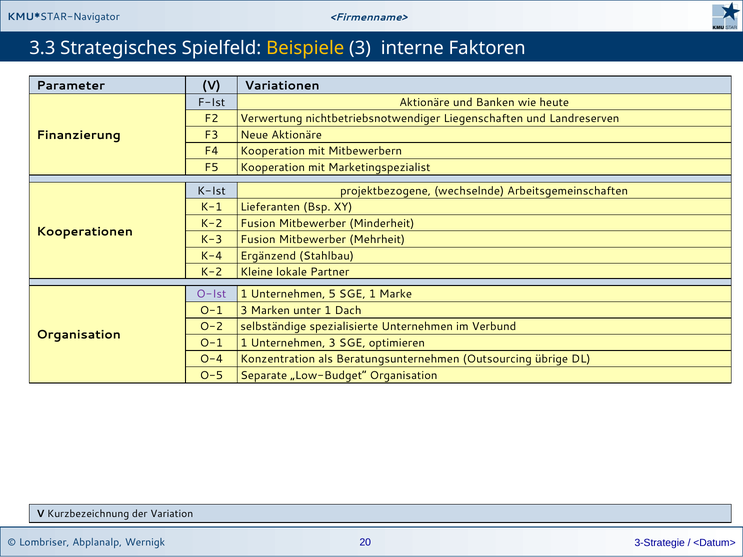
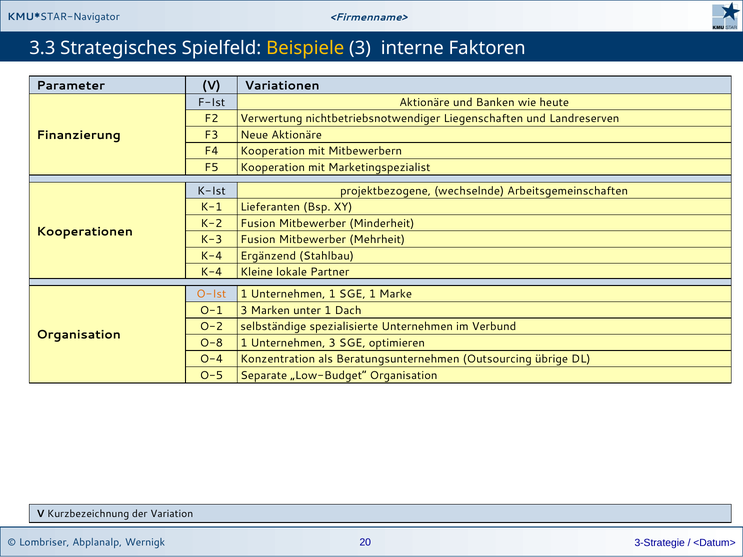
K-2 at (211, 272): K-2 -> K-4
O-Ist colour: purple -> orange
Unternehmen 5: 5 -> 1
O-1 at (211, 343): O-1 -> O-8
